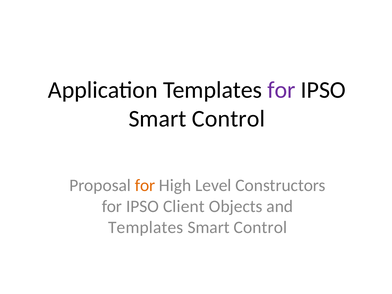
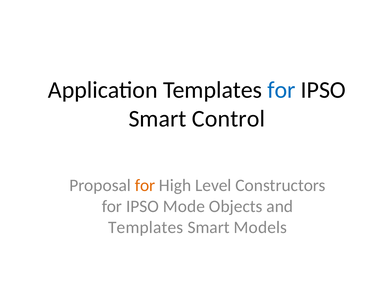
for at (281, 90) colour: purple -> blue
Client: Client -> Mode
Control at (260, 227): Control -> Models
